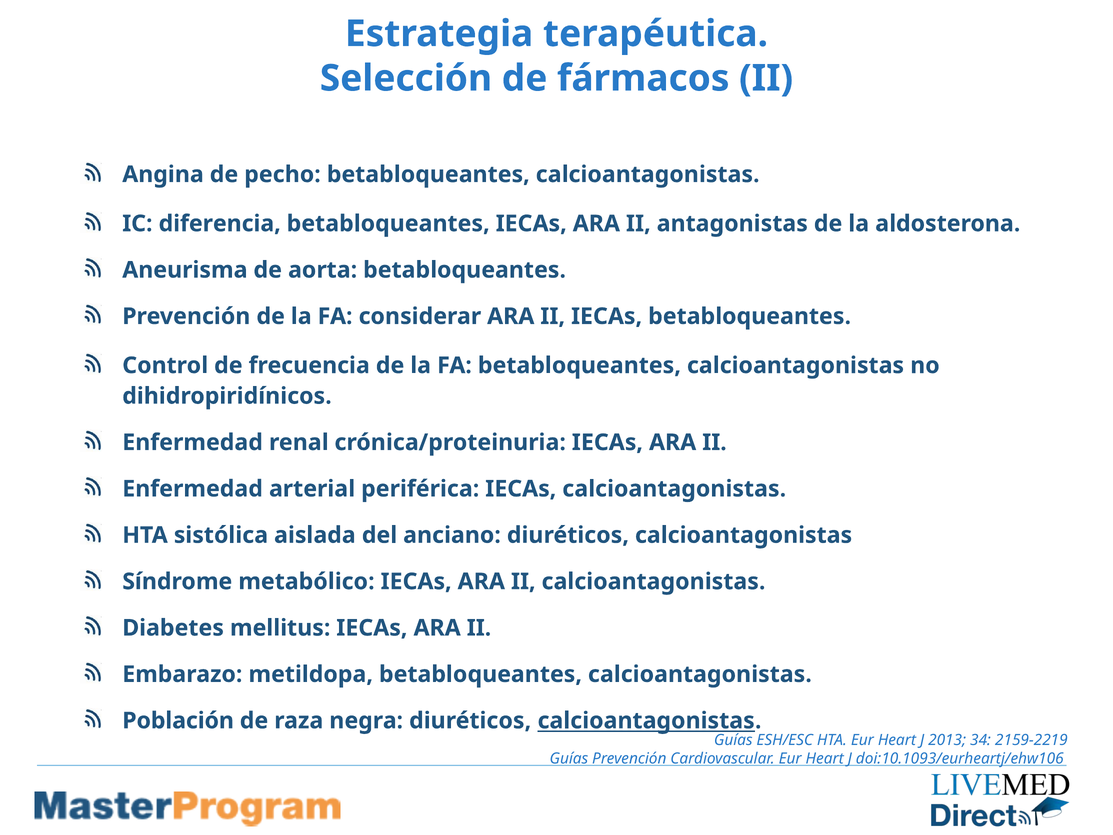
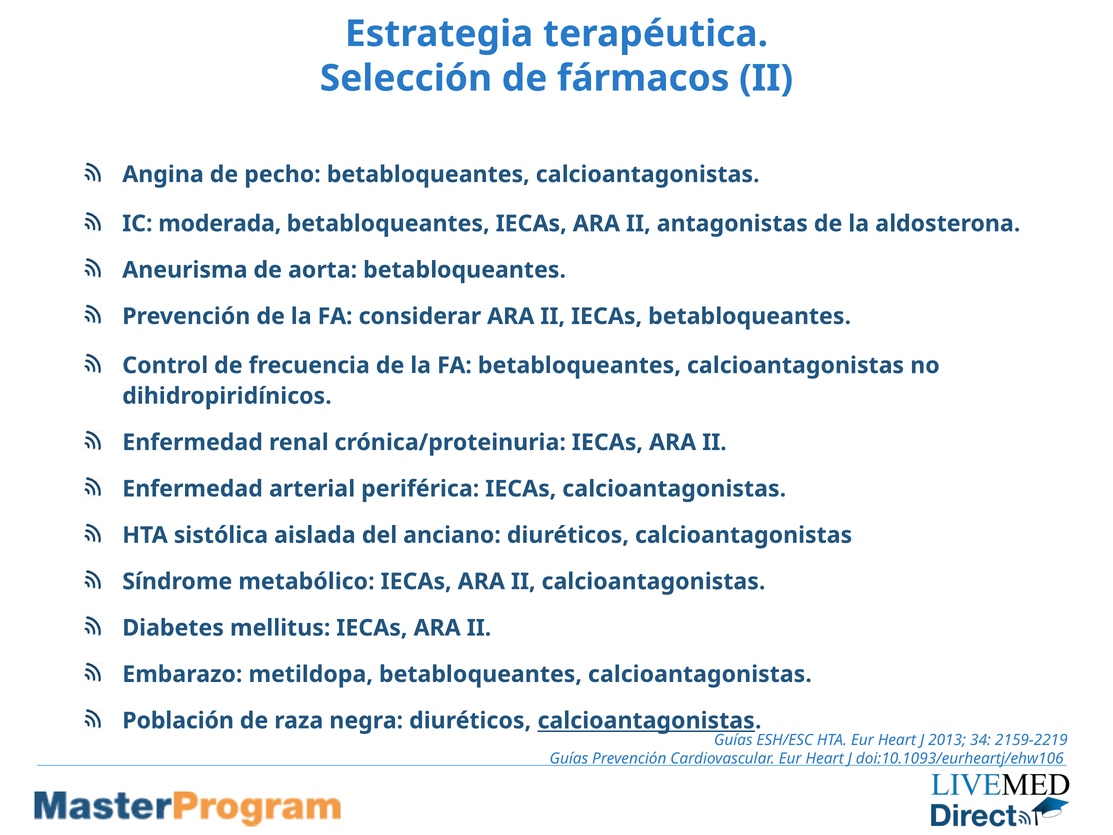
diferencia: diferencia -> moderada
